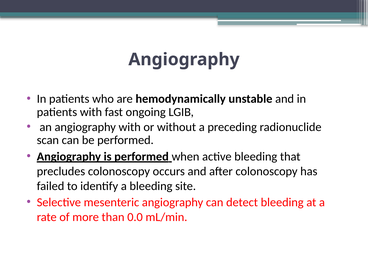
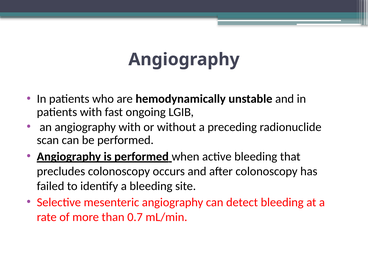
0.0: 0.0 -> 0.7
